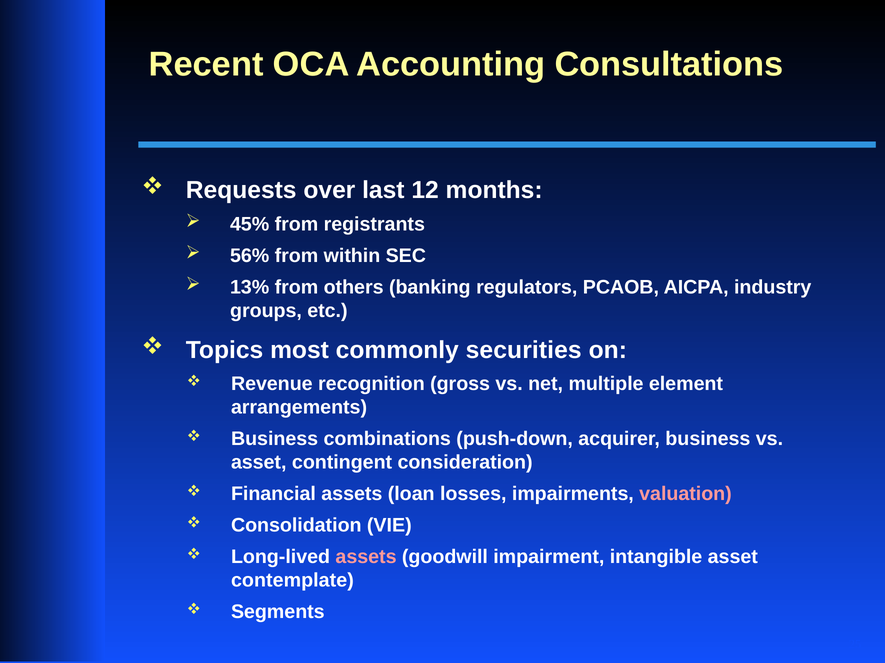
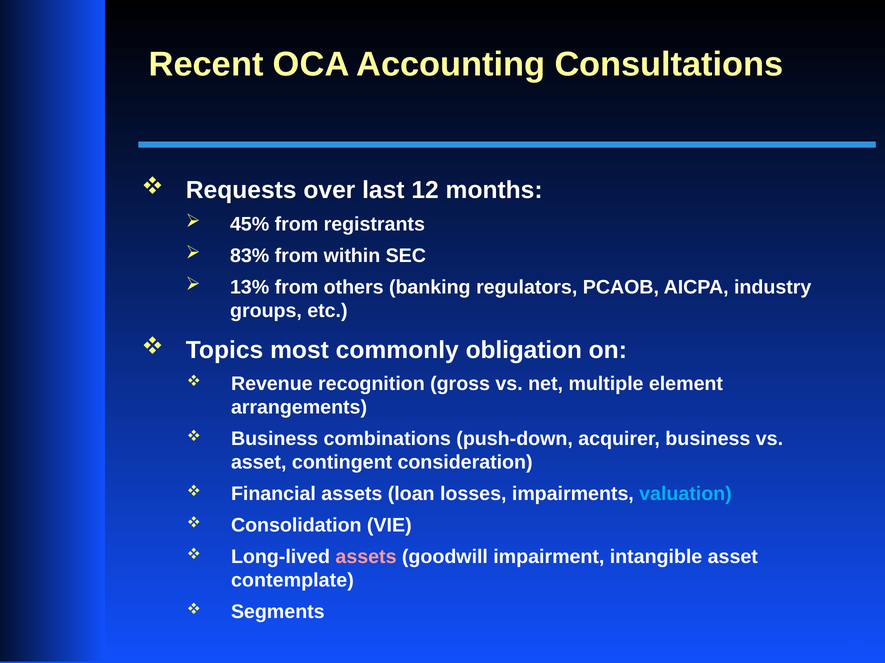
56%: 56% -> 83%
securities: securities -> obligation
valuation colour: pink -> light blue
